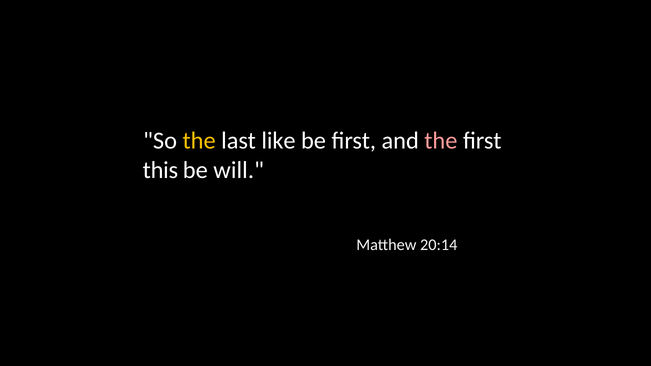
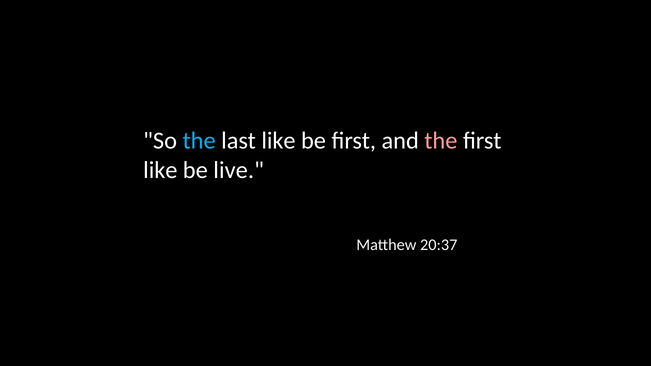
the at (199, 141) colour: yellow -> light blue
this at (160, 170): this -> like
will: will -> live
20:14: 20:14 -> 20:37
